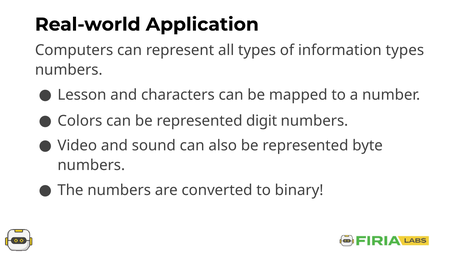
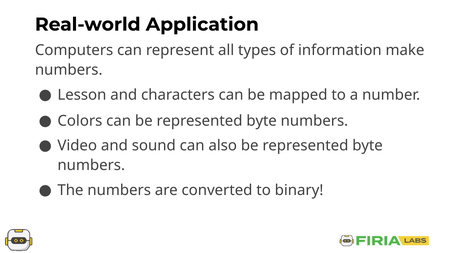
information types: types -> make
can be represented digit: digit -> byte
